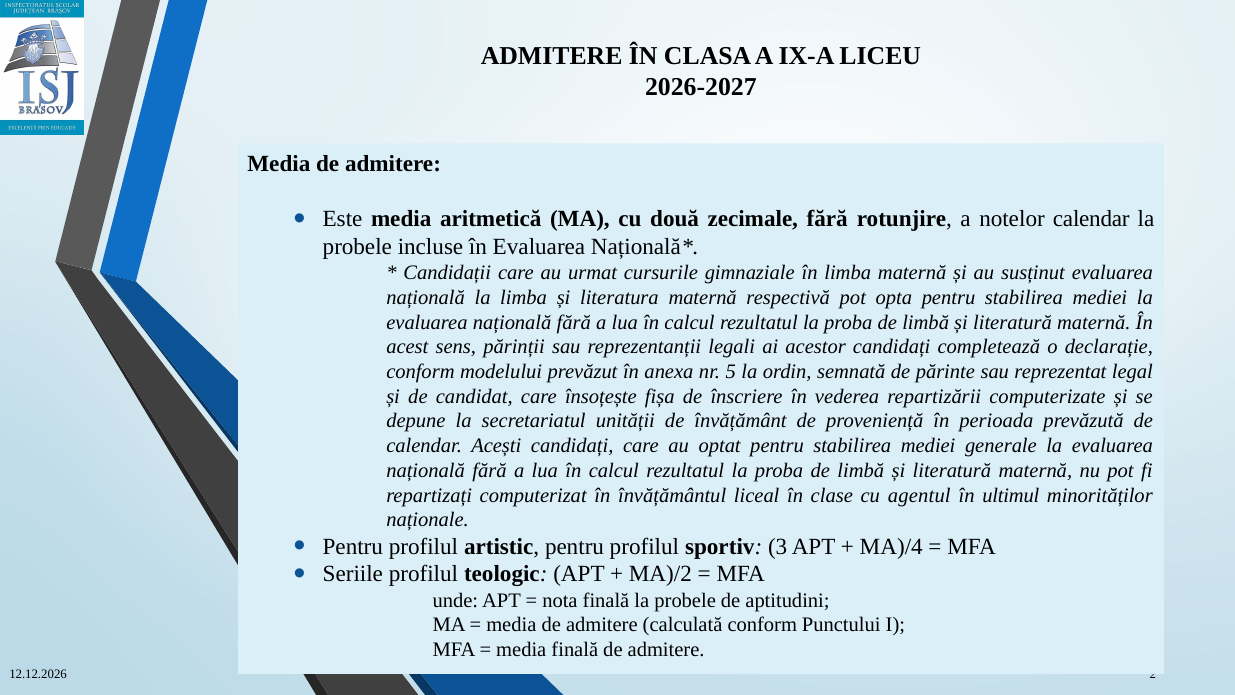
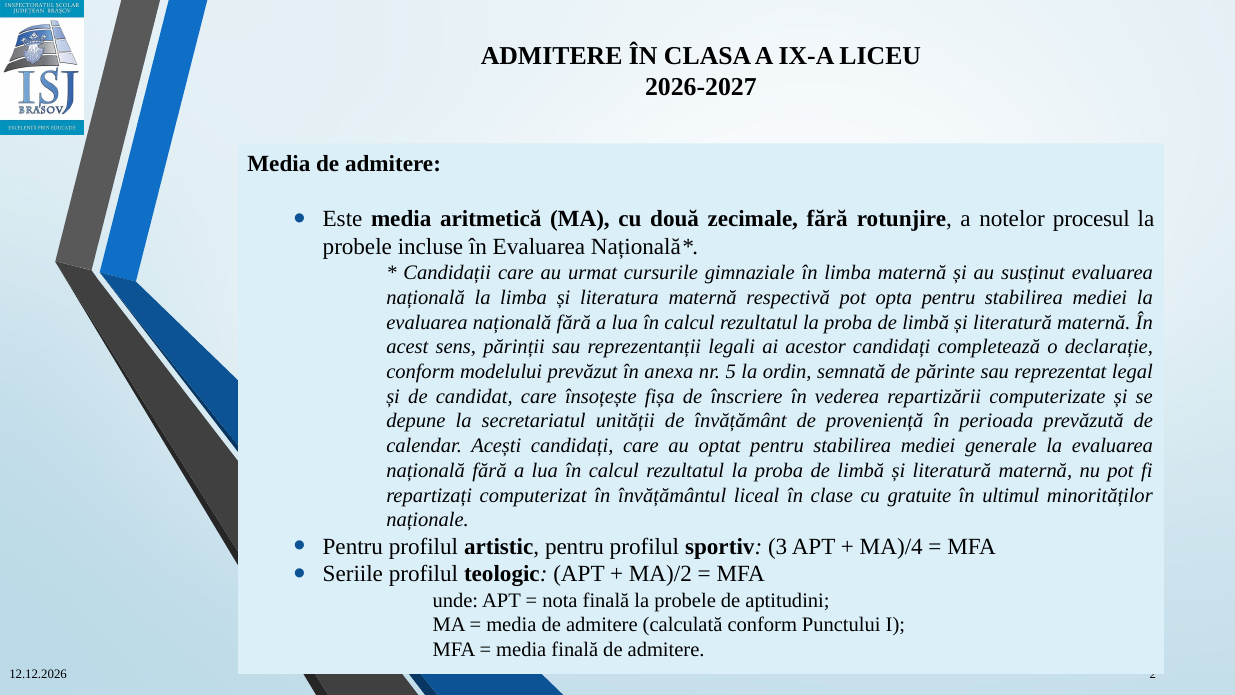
notelor calendar: calendar -> procesul
agentul: agentul -> gratuite
